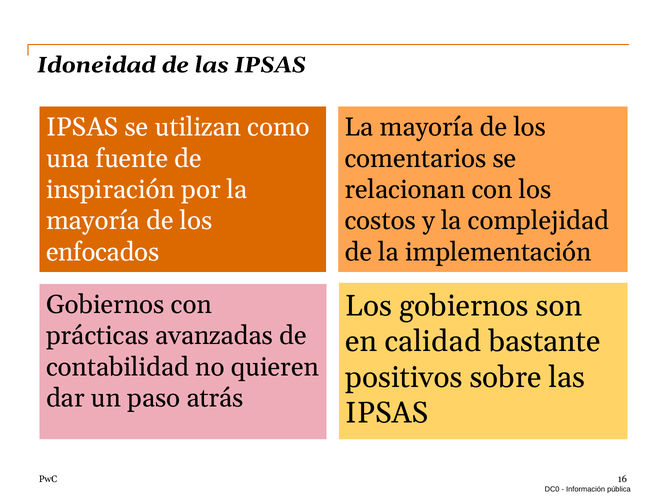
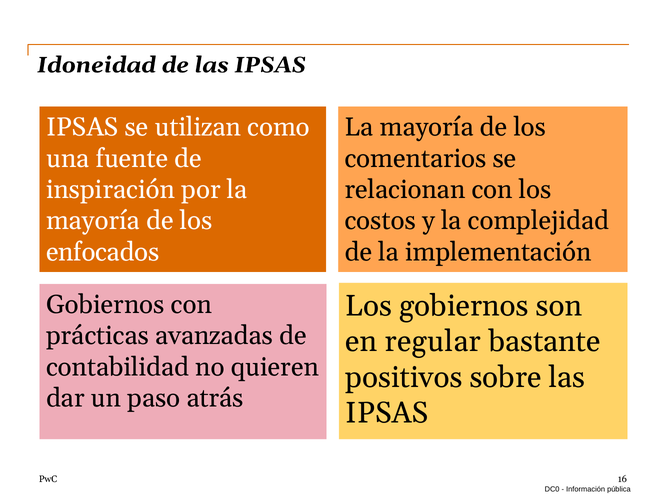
calidad: calidad -> regular
